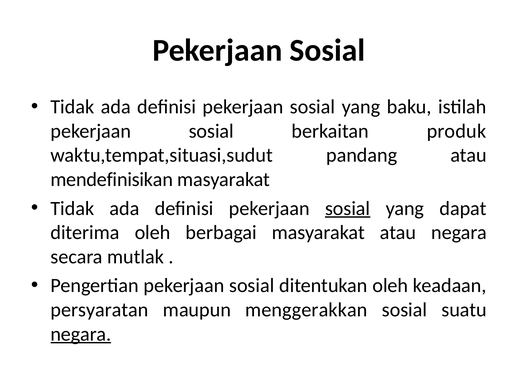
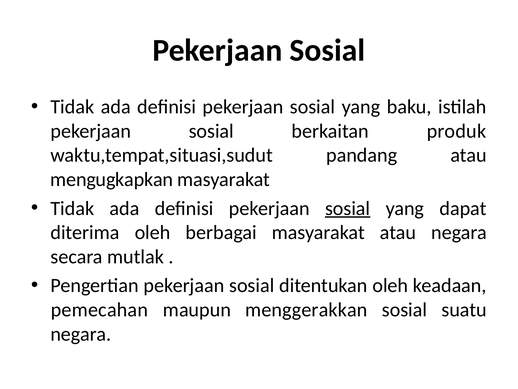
mendefinisikan: mendefinisikan -> mengugkapkan
persyaratan: persyaratan -> pemecahan
negara at (81, 334) underline: present -> none
